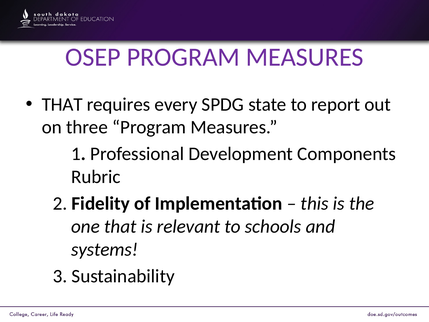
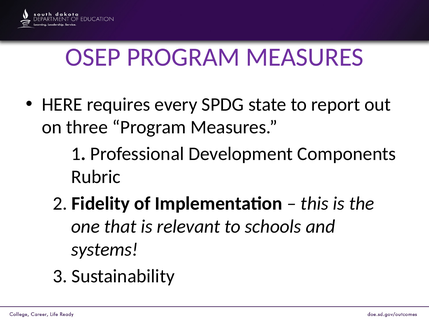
THAT at (62, 104): THAT -> HERE
